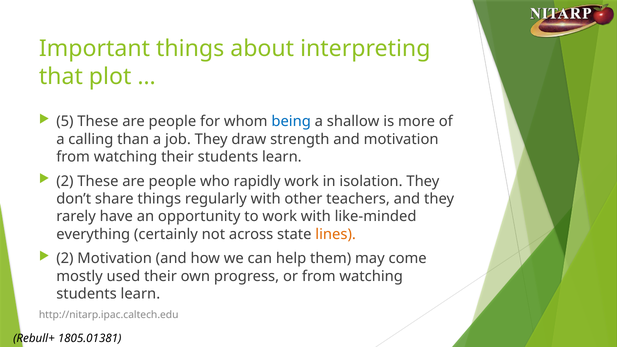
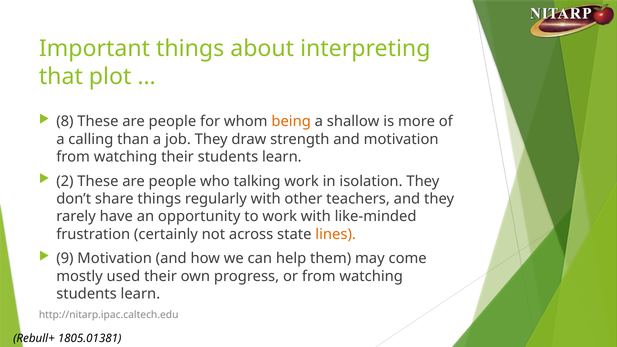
5: 5 -> 8
being colour: blue -> orange
rapidly: rapidly -> talking
everything: everything -> frustration
2 at (65, 259): 2 -> 9
